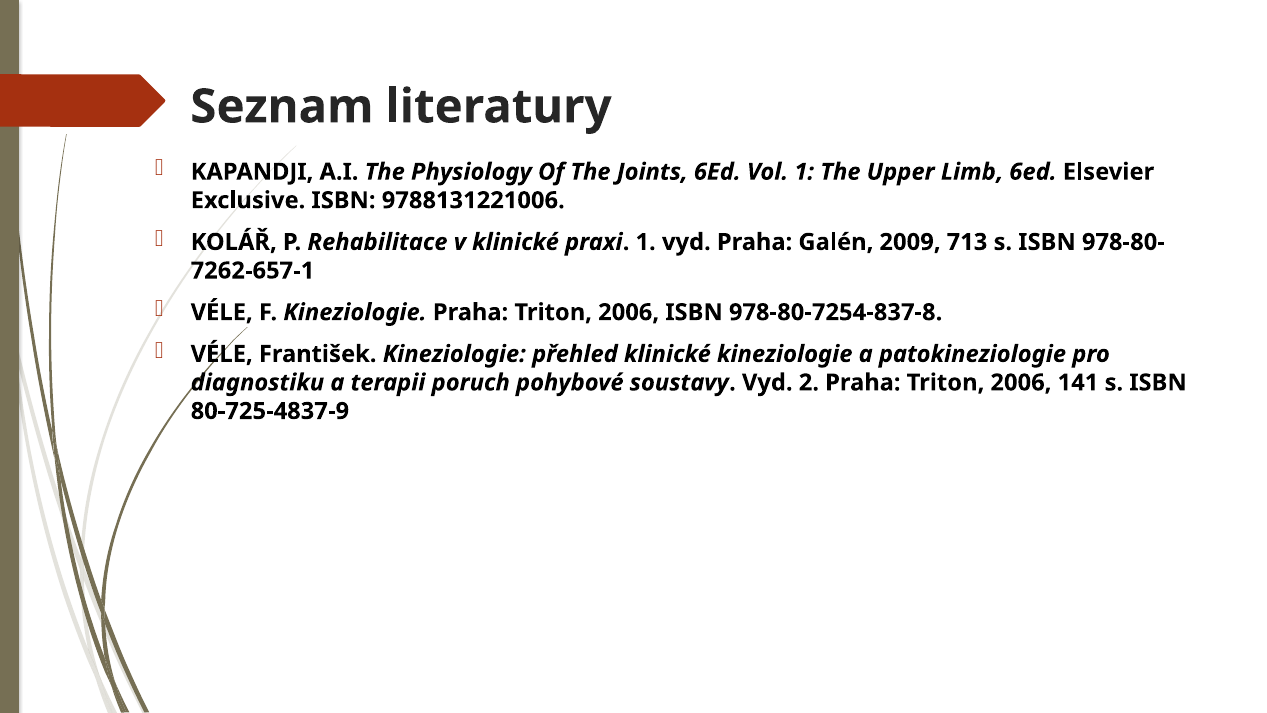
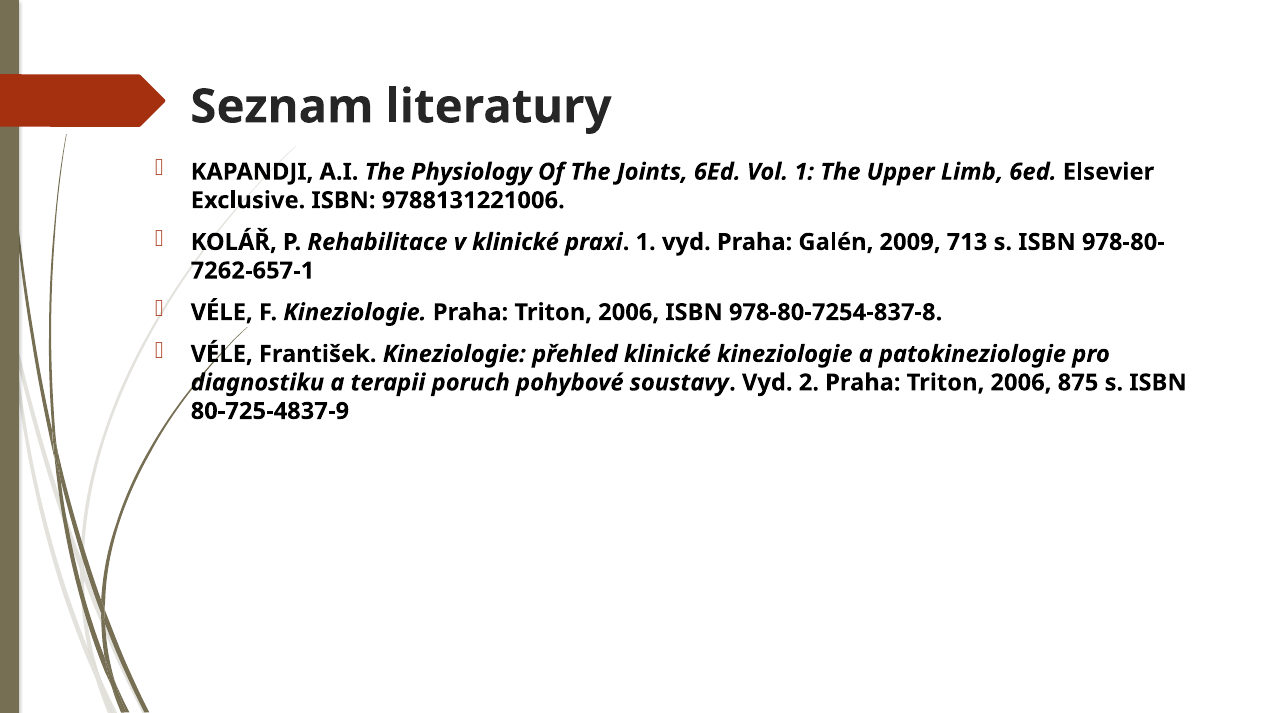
141: 141 -> 875
